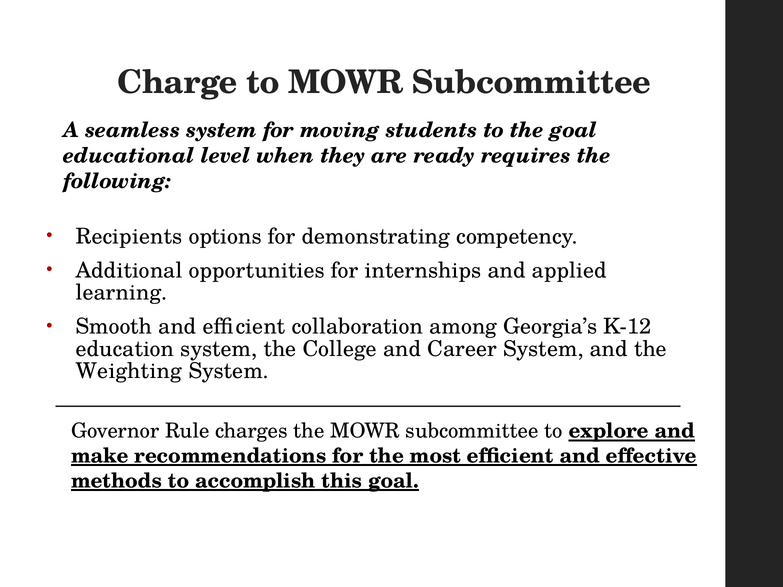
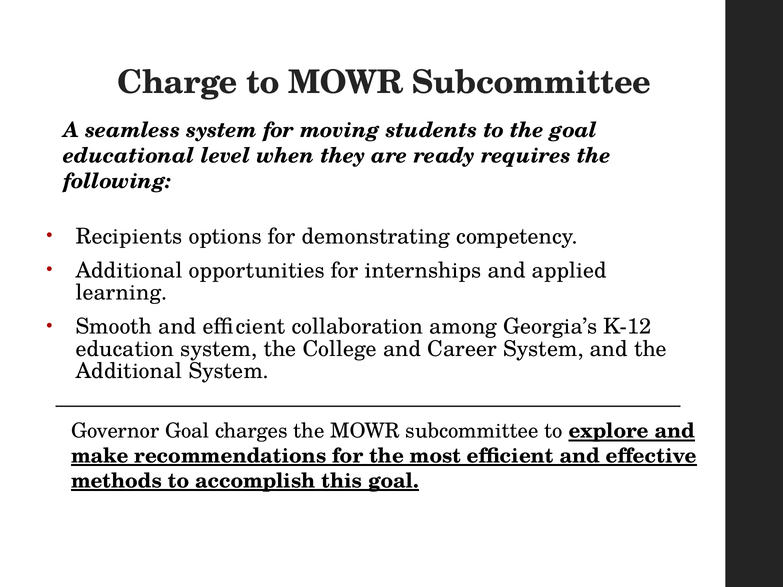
Weighting at (129, 371): Weighting -> Additional
Governor Rule: Rule -> Goal
